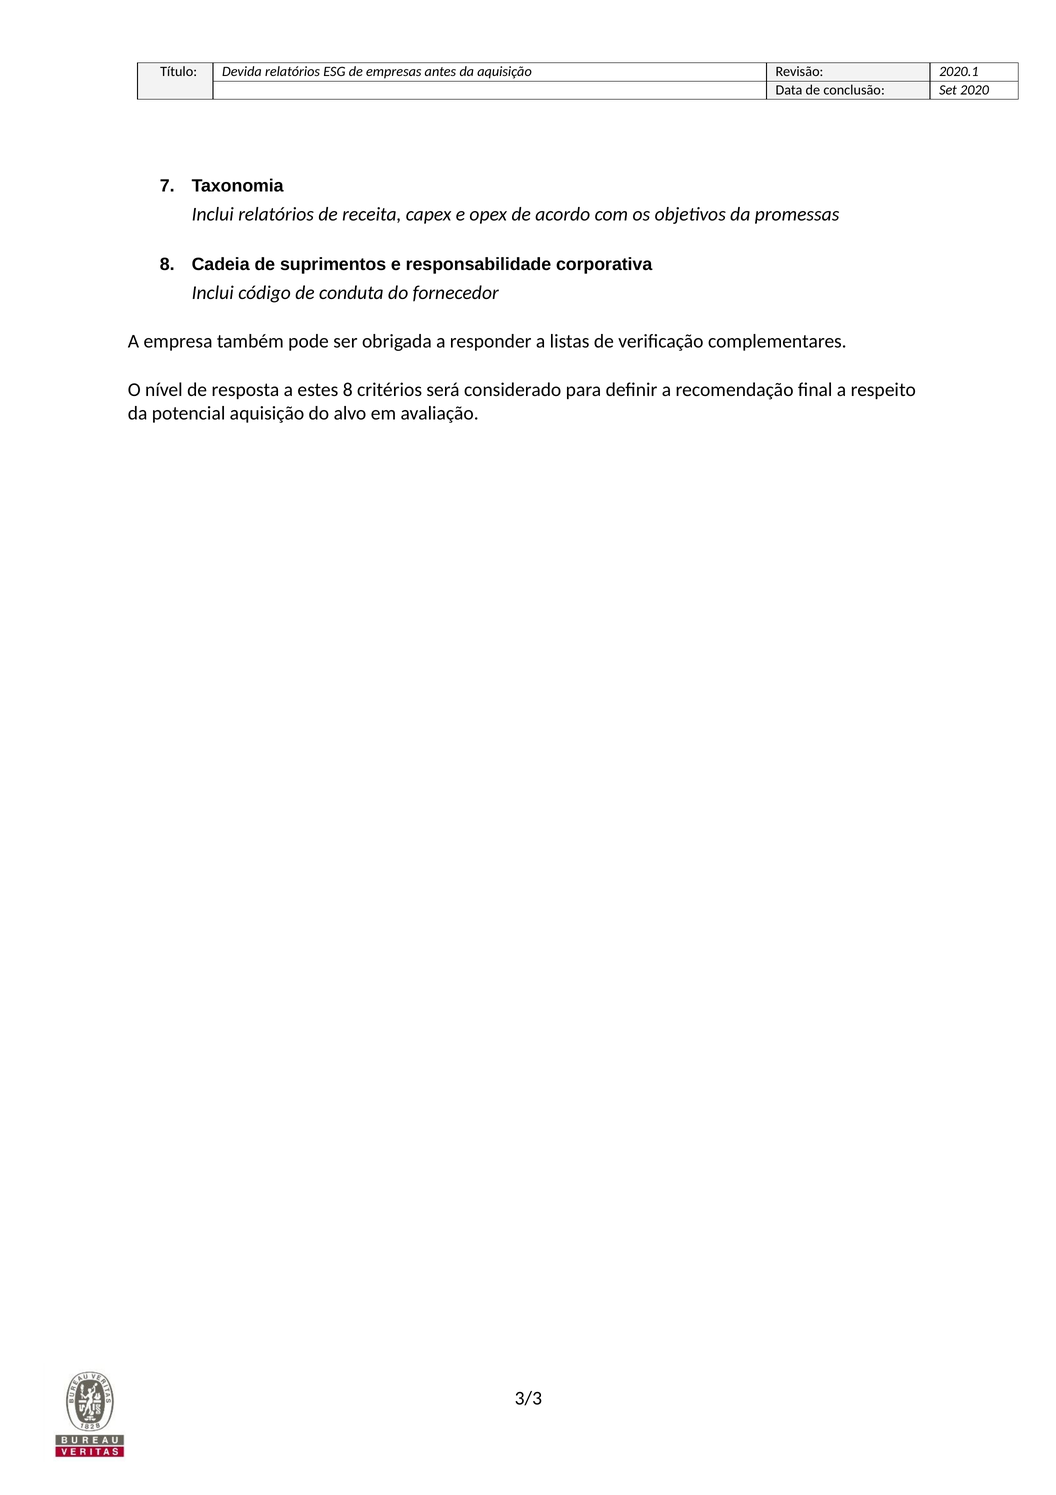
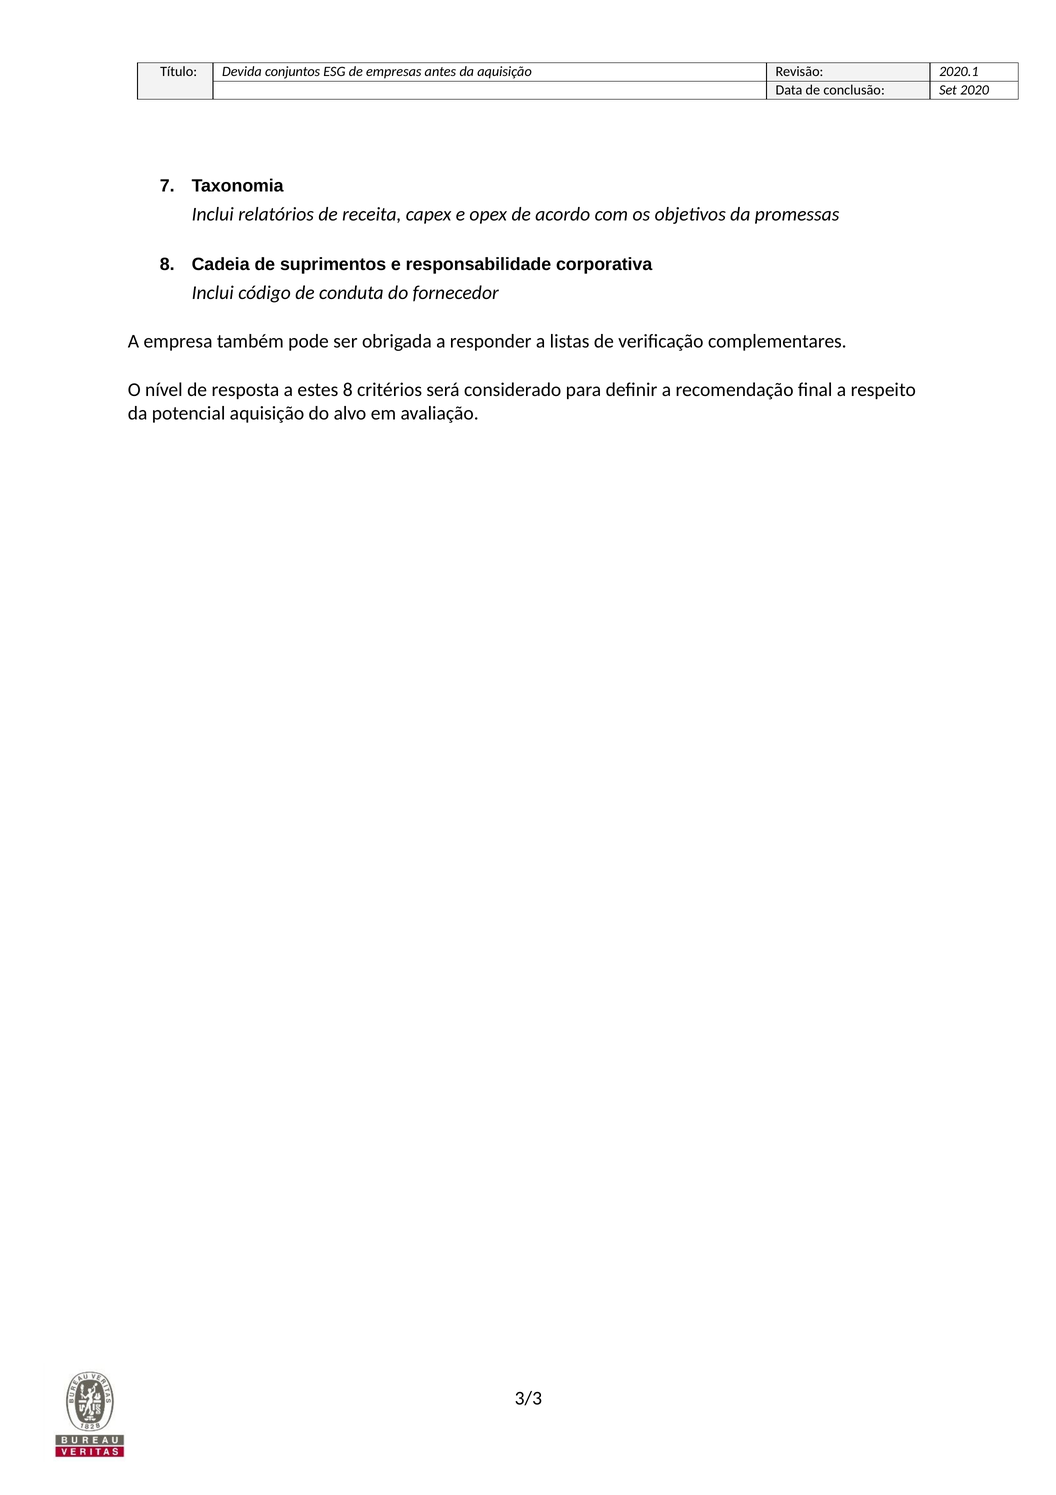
Devida relatórios: relatórios -> conjuntos
